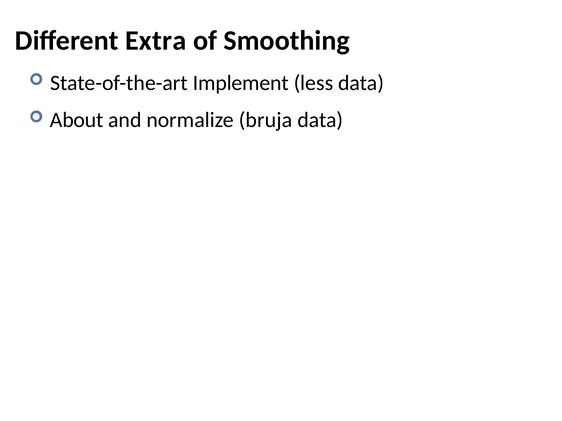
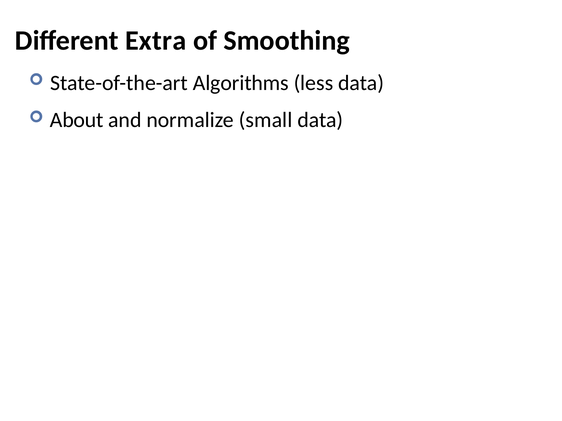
Implement: Implement -> Algorithms
bruja: bruja -> small
